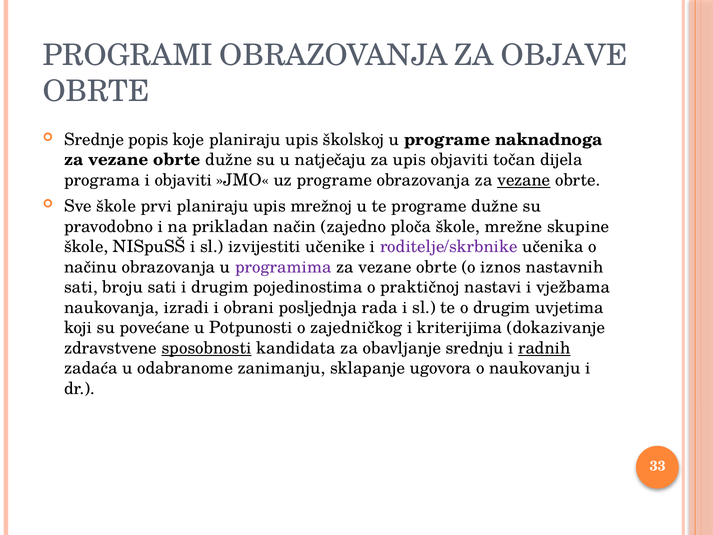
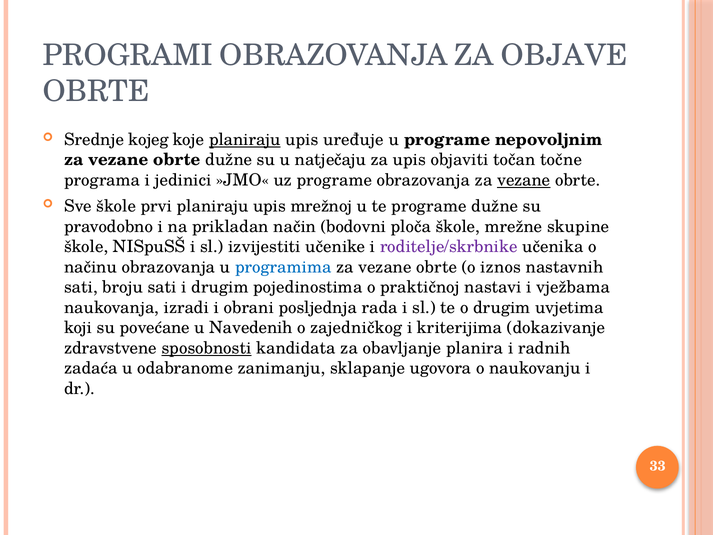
popis: popis -> kojeg
planiraju at (245, 140) underline: none -> present
školskoj: školskoj -> uređuje
naknadnoga: naknadnoga -> nepovoljnim
dijela: dijela -> točne
i objaviti: objaviti -> jedinici
zajedno: zajedno -> bodovni
programima colour: purple -> blue
Potpunosti: Potpunosti -> Navedenih
srednju: srednju -> planira
radnih underline: present -> none
